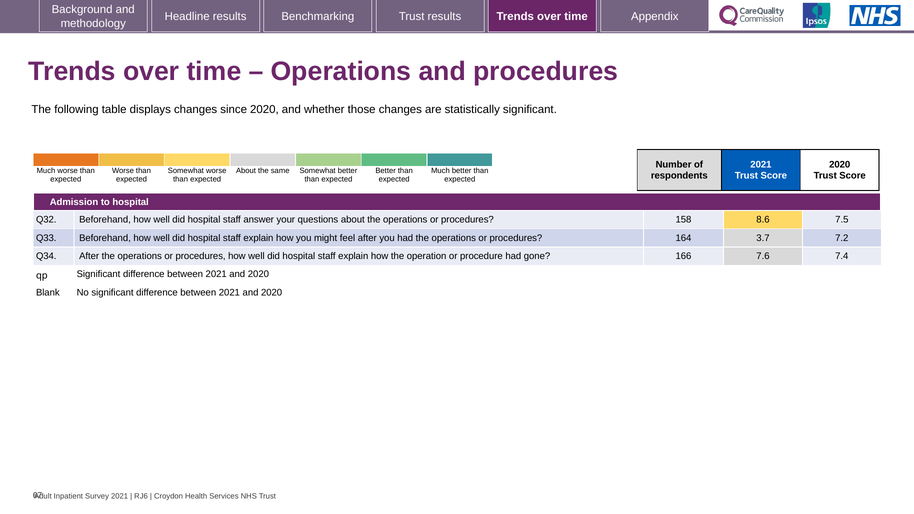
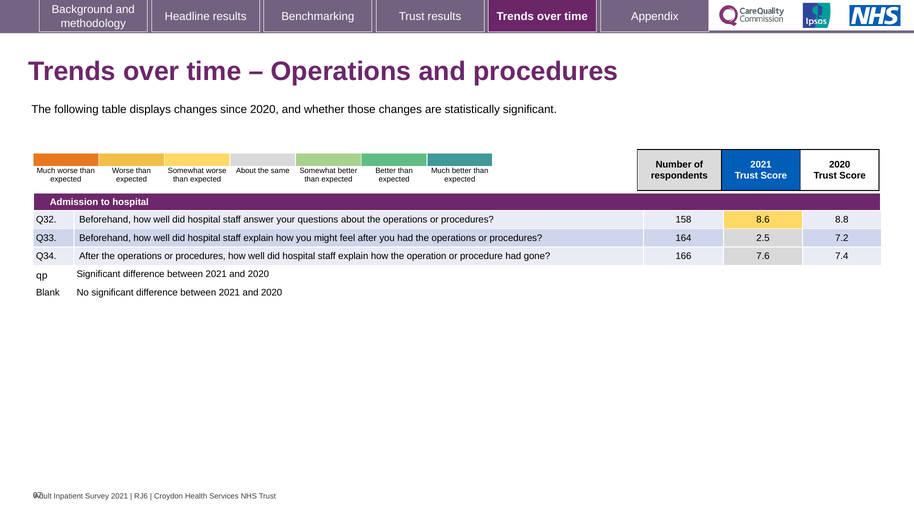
7.5: 7.5 -> 8.8
3.7: 3.7 -> 2.5
